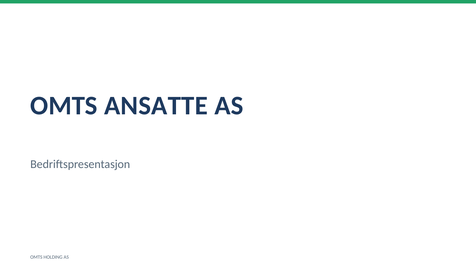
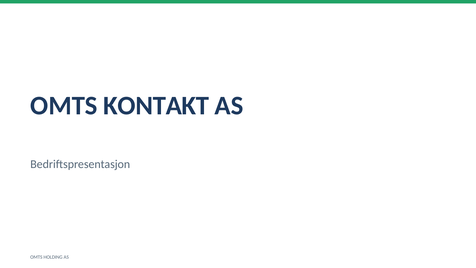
ANSATTE: ANSATTE -> KONTAKT
